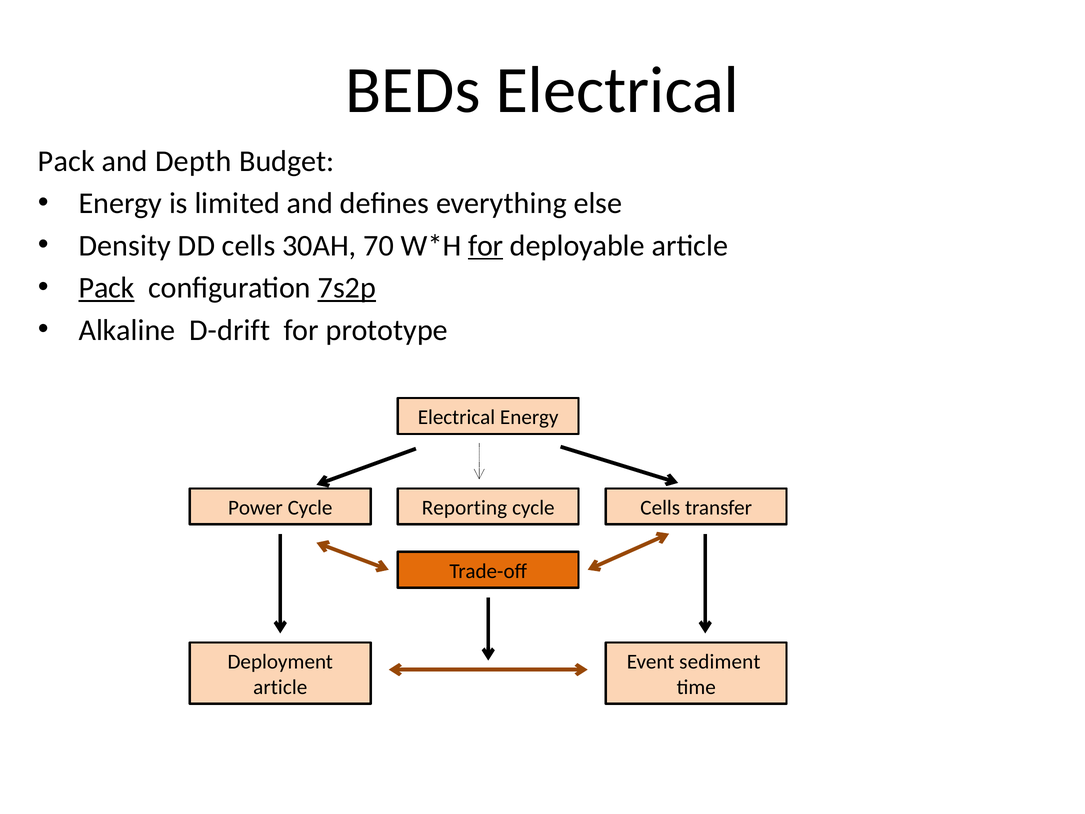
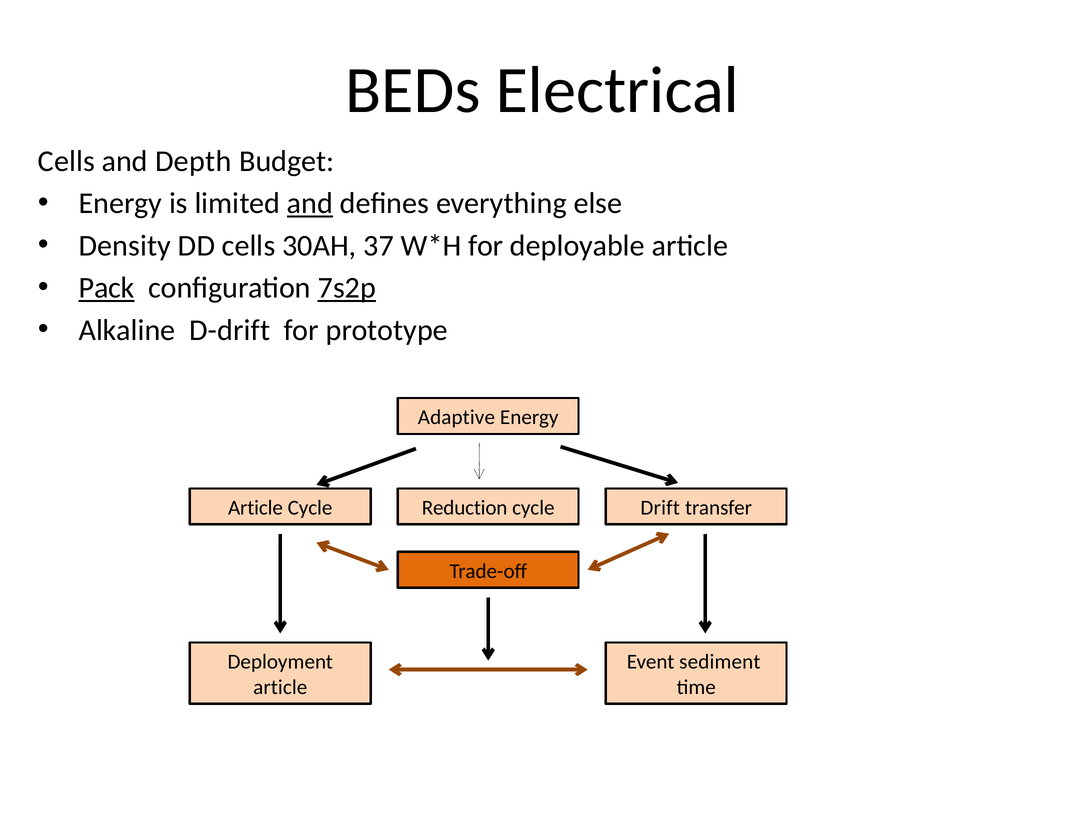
Pack at (66, 161): Pack -> Cells
and at (310, 203) underline: none -> present
70: 70 -> 37
for at (486, 246) underline: present -> none
Electrical at (456, 417): Electrical -> Adaptive
Power at (255, 508): Power -> Article
Reporting: Reporting -> Reduction
cycle Cells: Cells -> Drift
